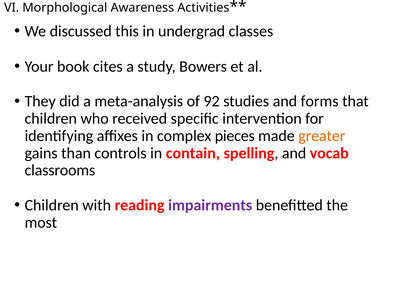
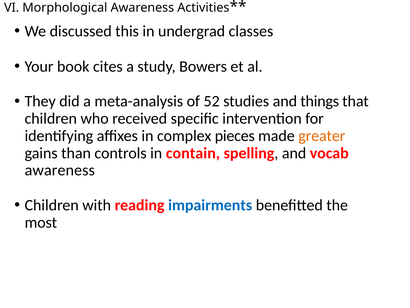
92: 92 -> 52
forms: forms -> things
classrooms at (60, 170): classrooms -> awareness
impairments colour: purple -> blue
